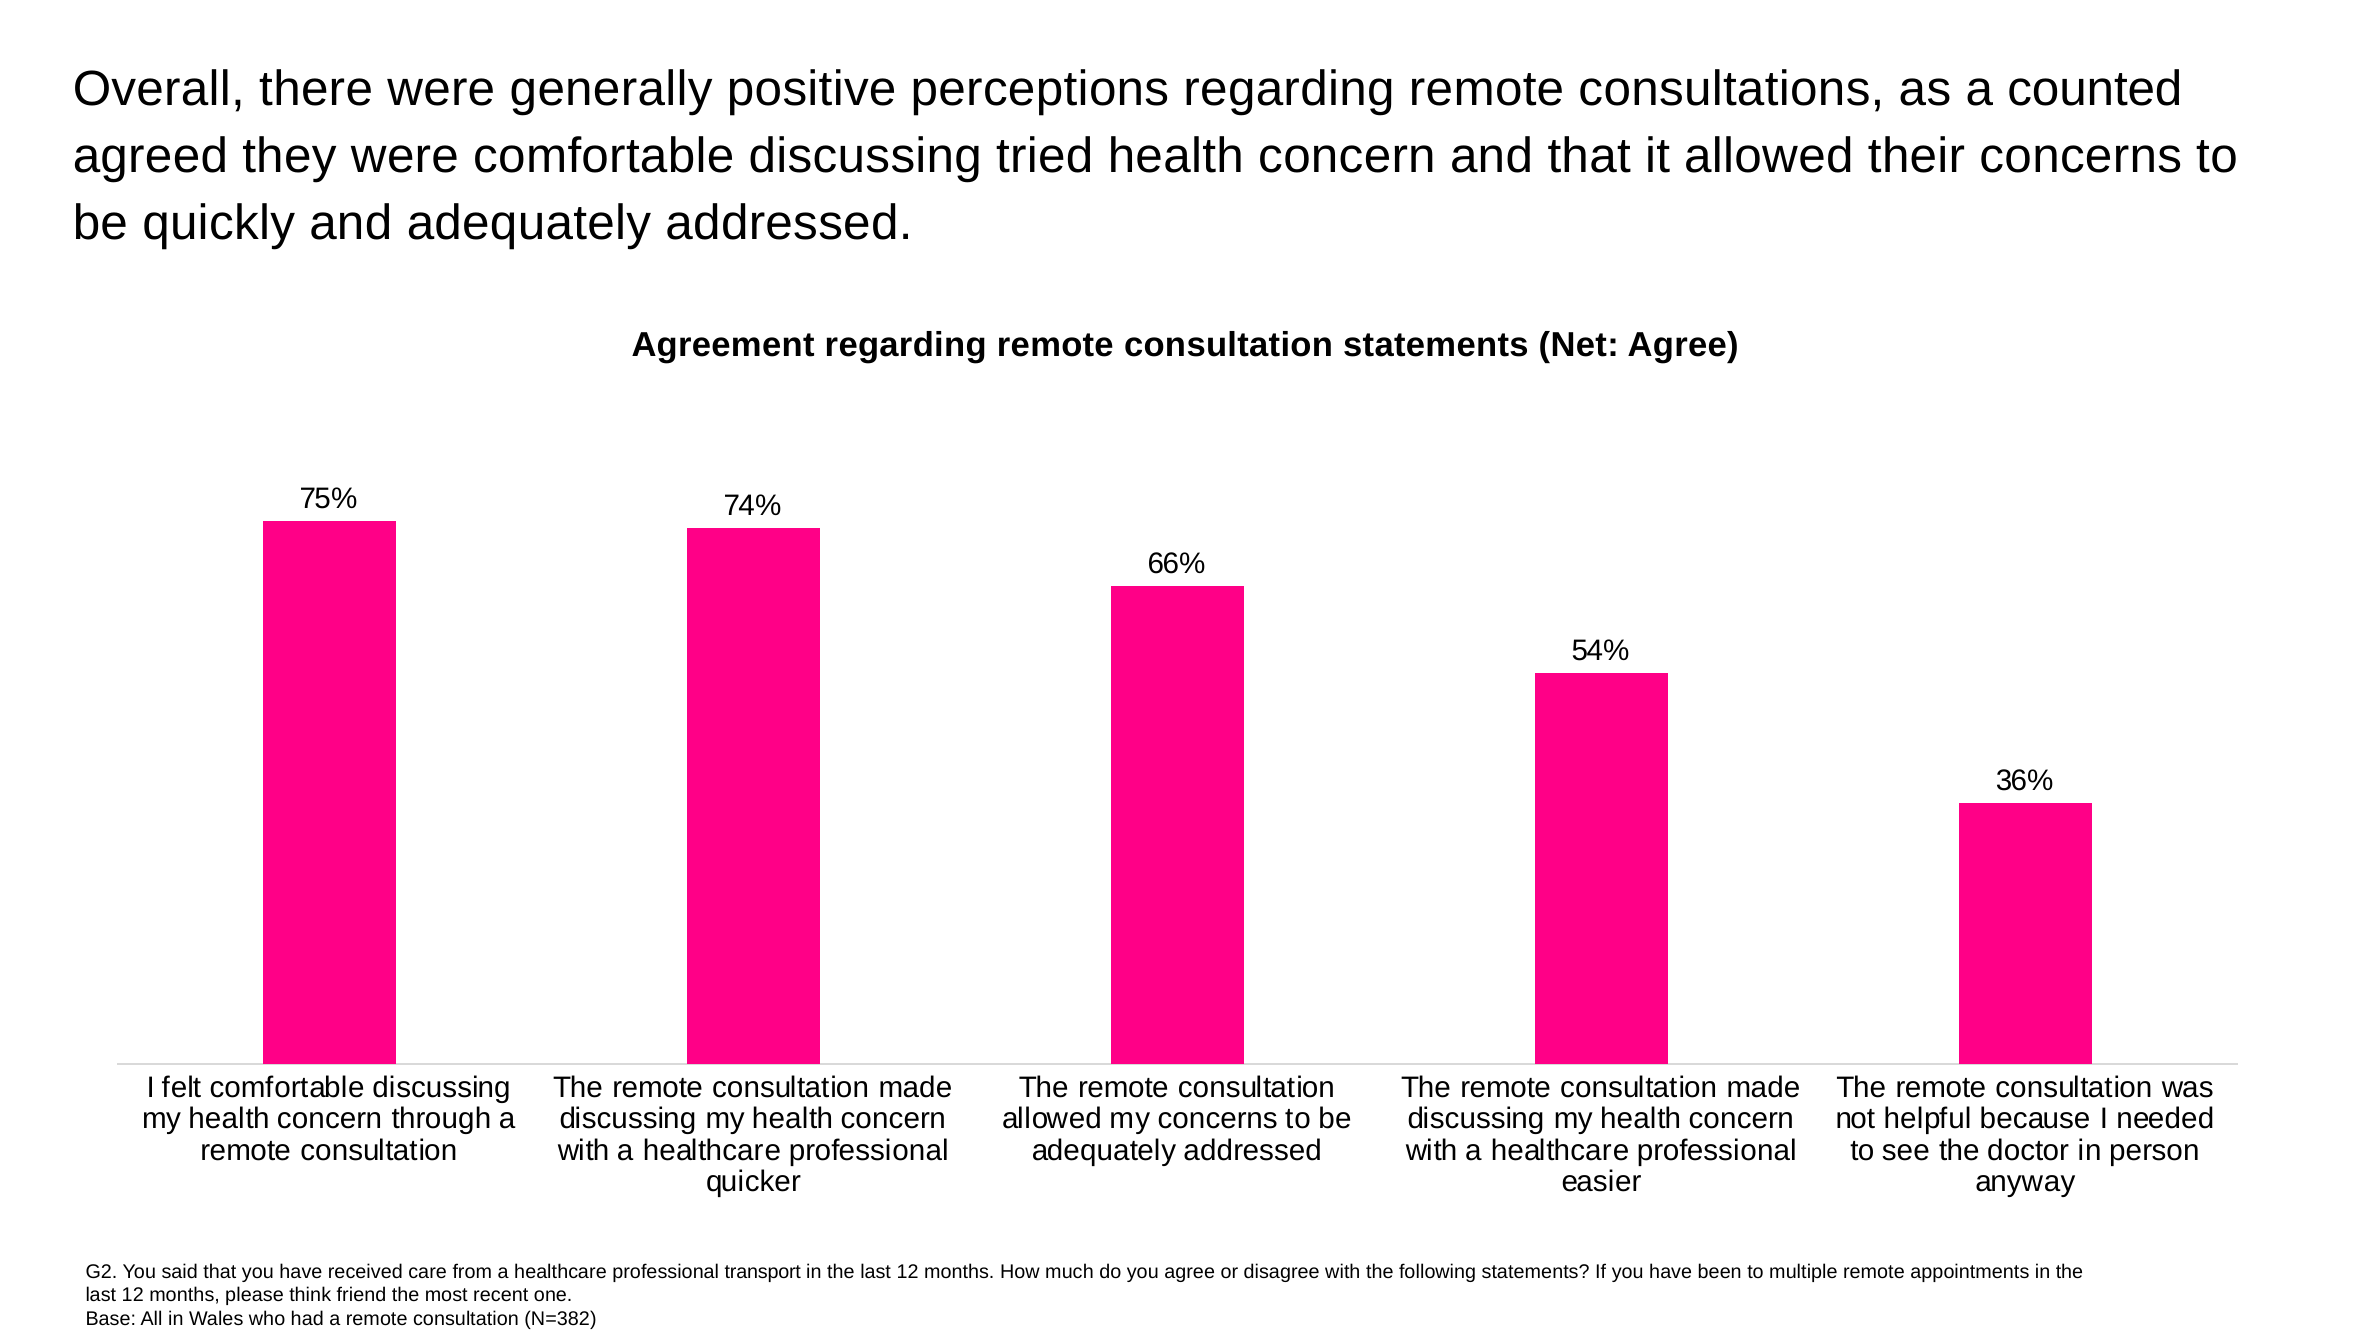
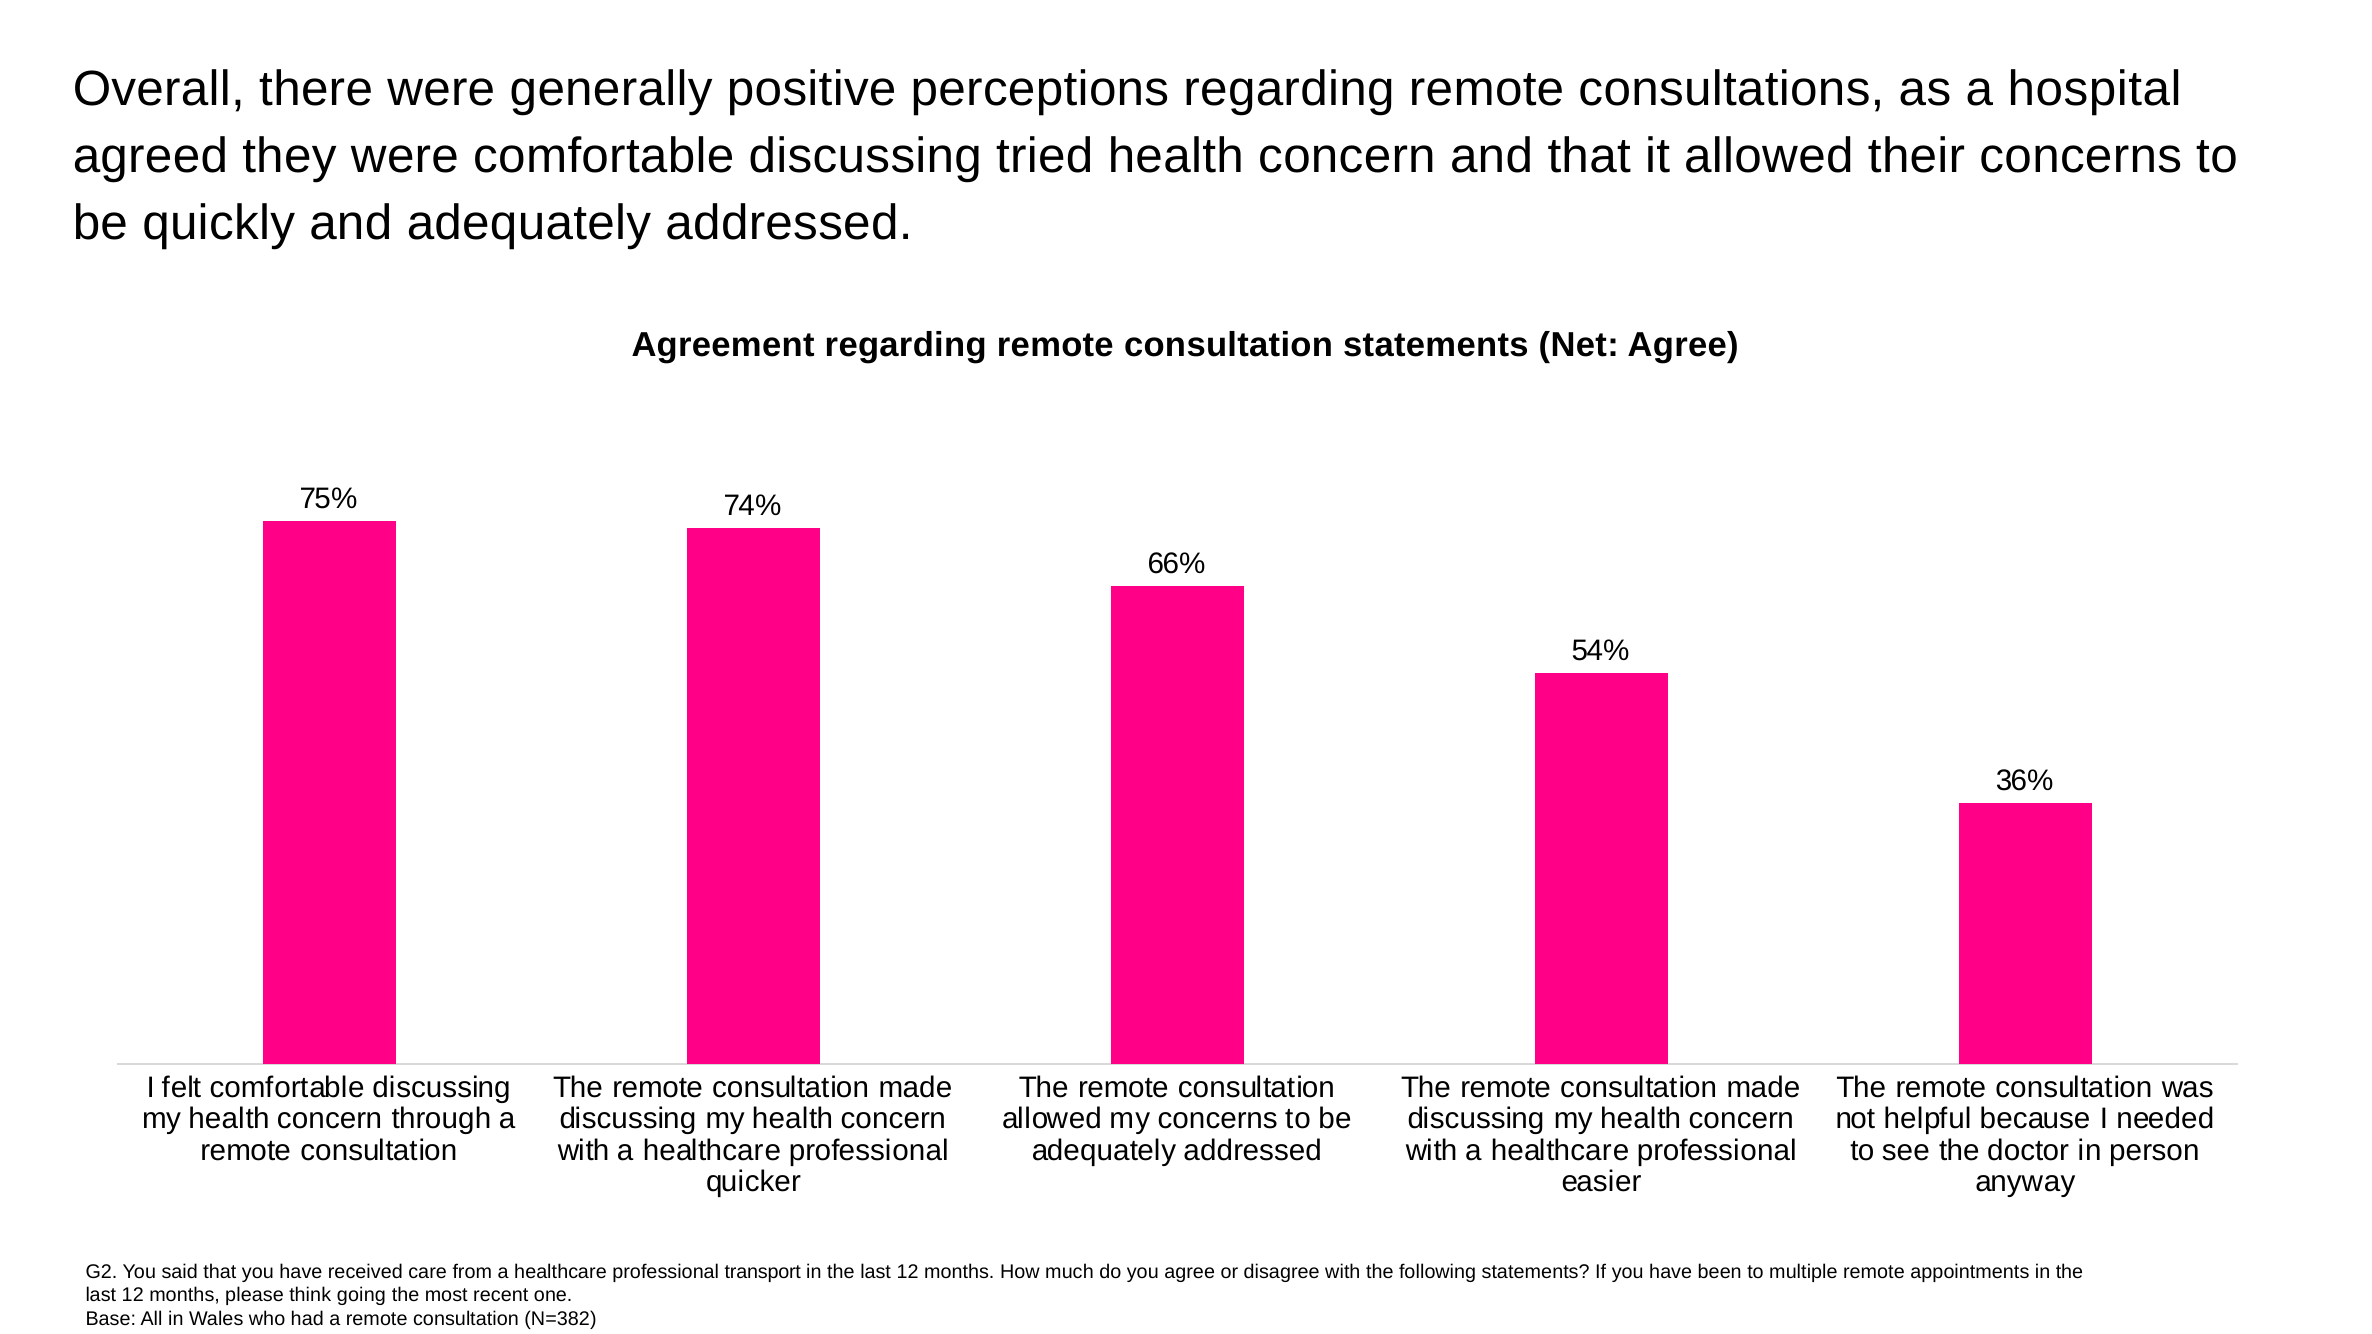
counted: counted -> hospital
friend: friend -> going
